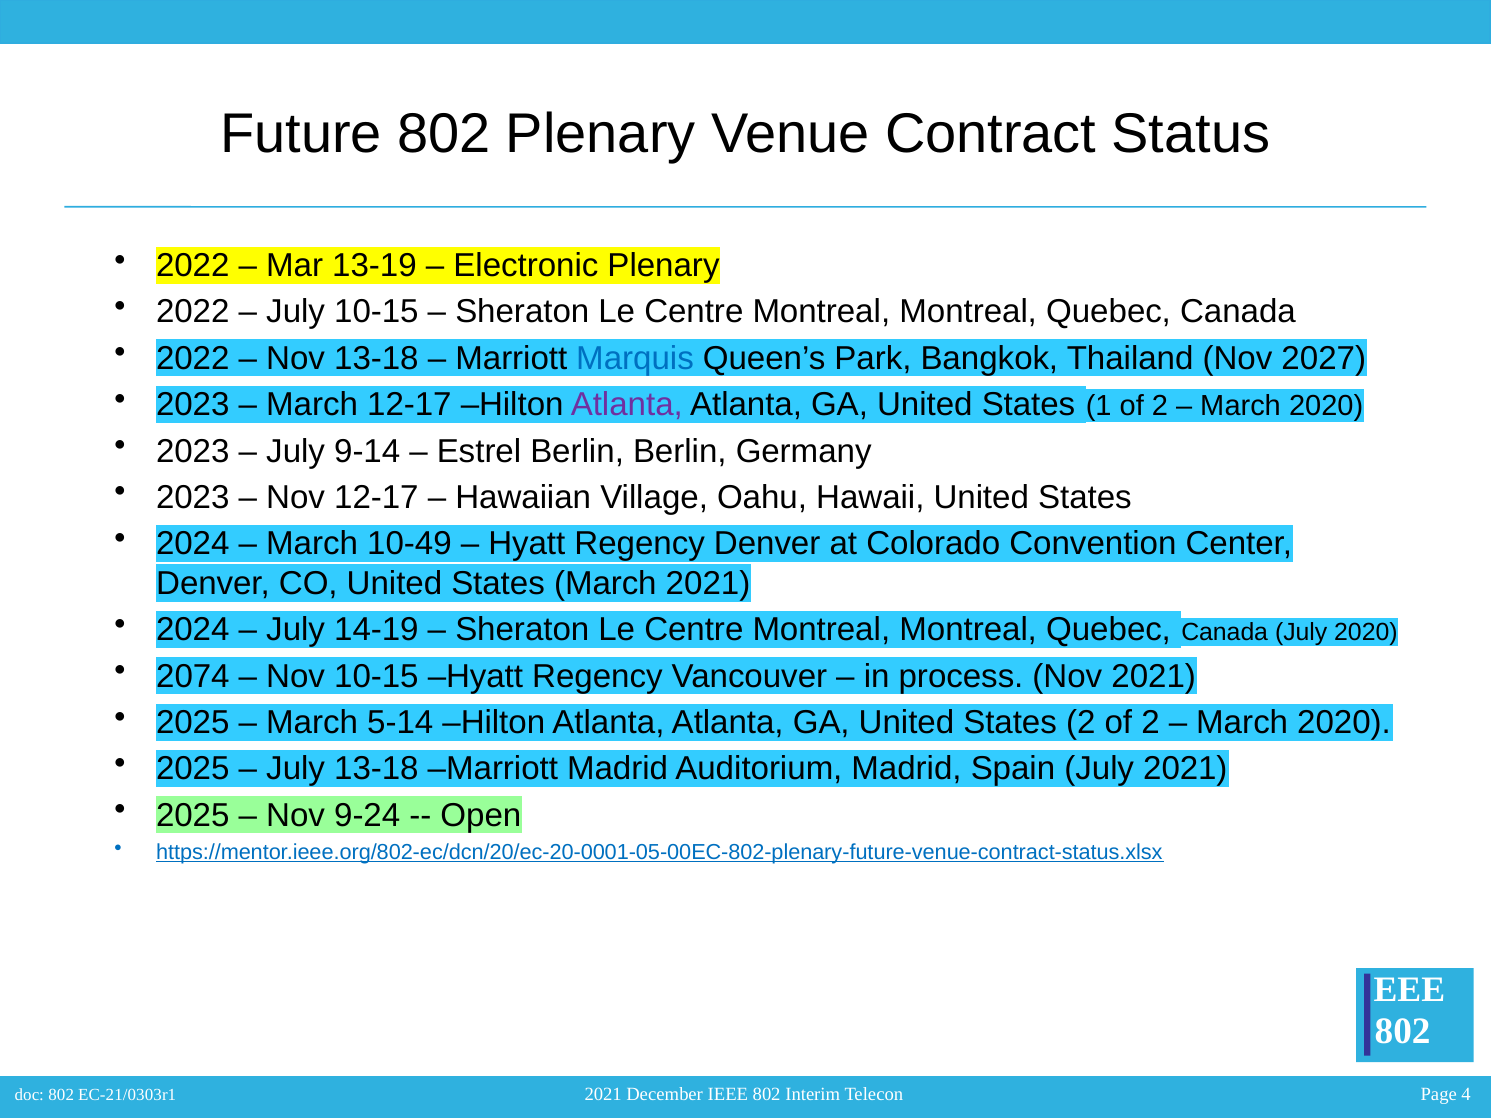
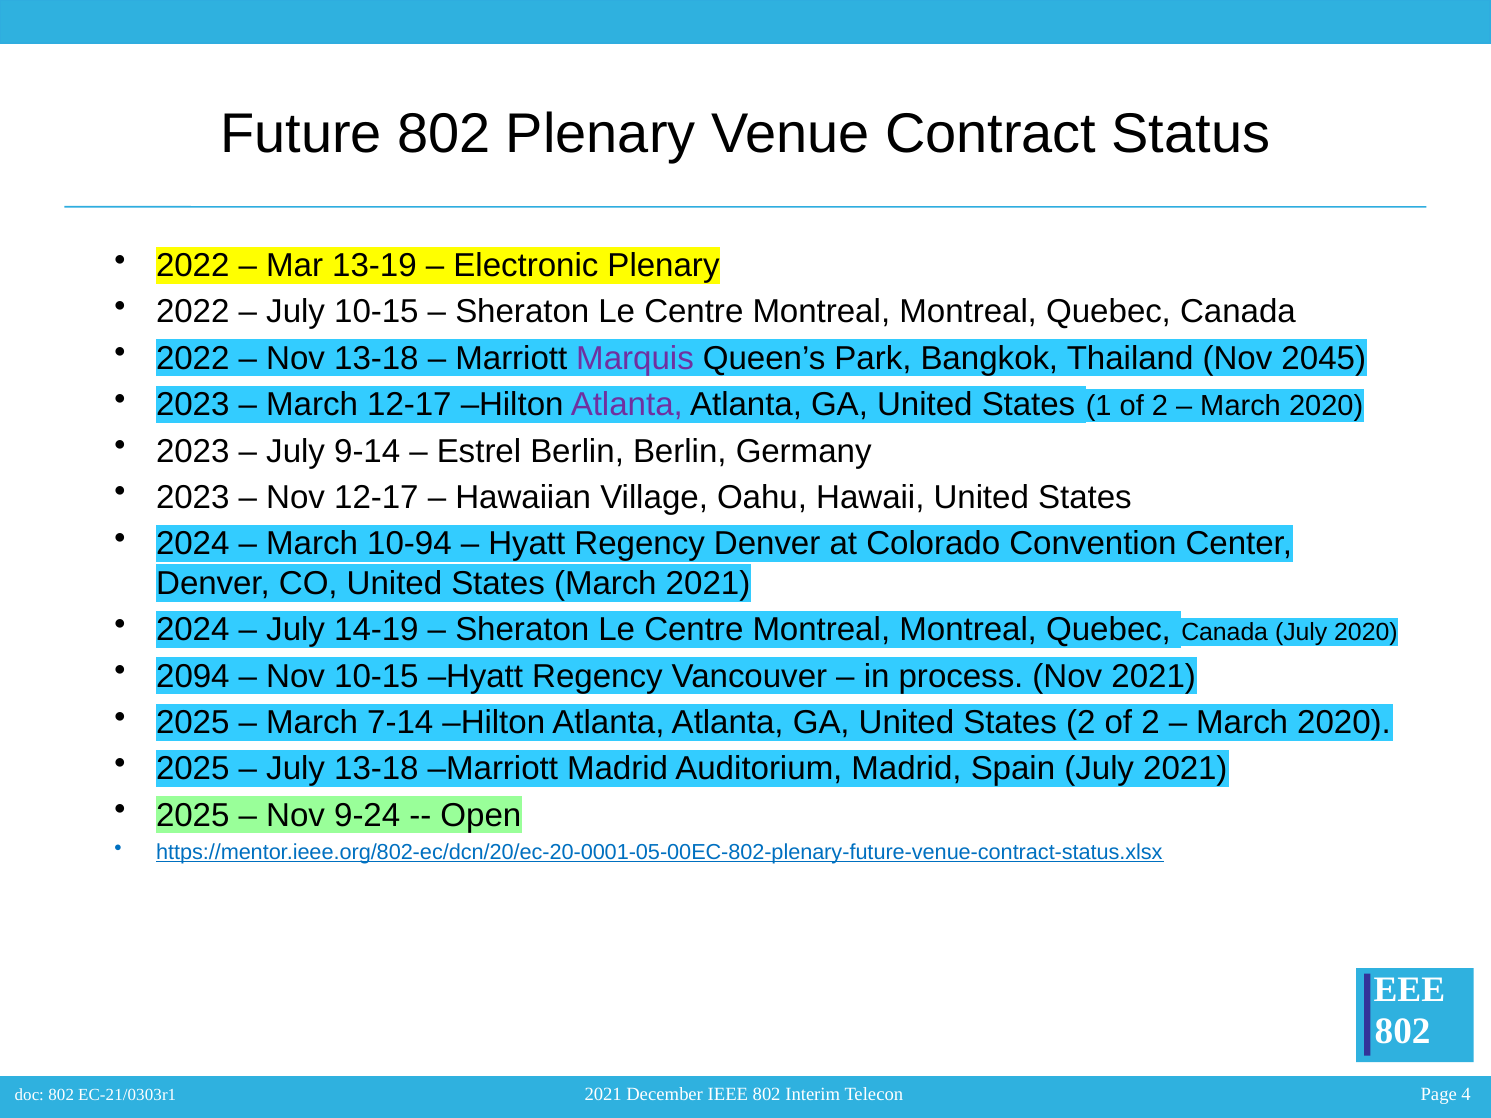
Marquis colour: blue -> purple
2027: 2027 -> 2045
10-49: 10-49 -> 10-94
2074: 2074 -> 2094
5-14: 5-14 -> 7-14
